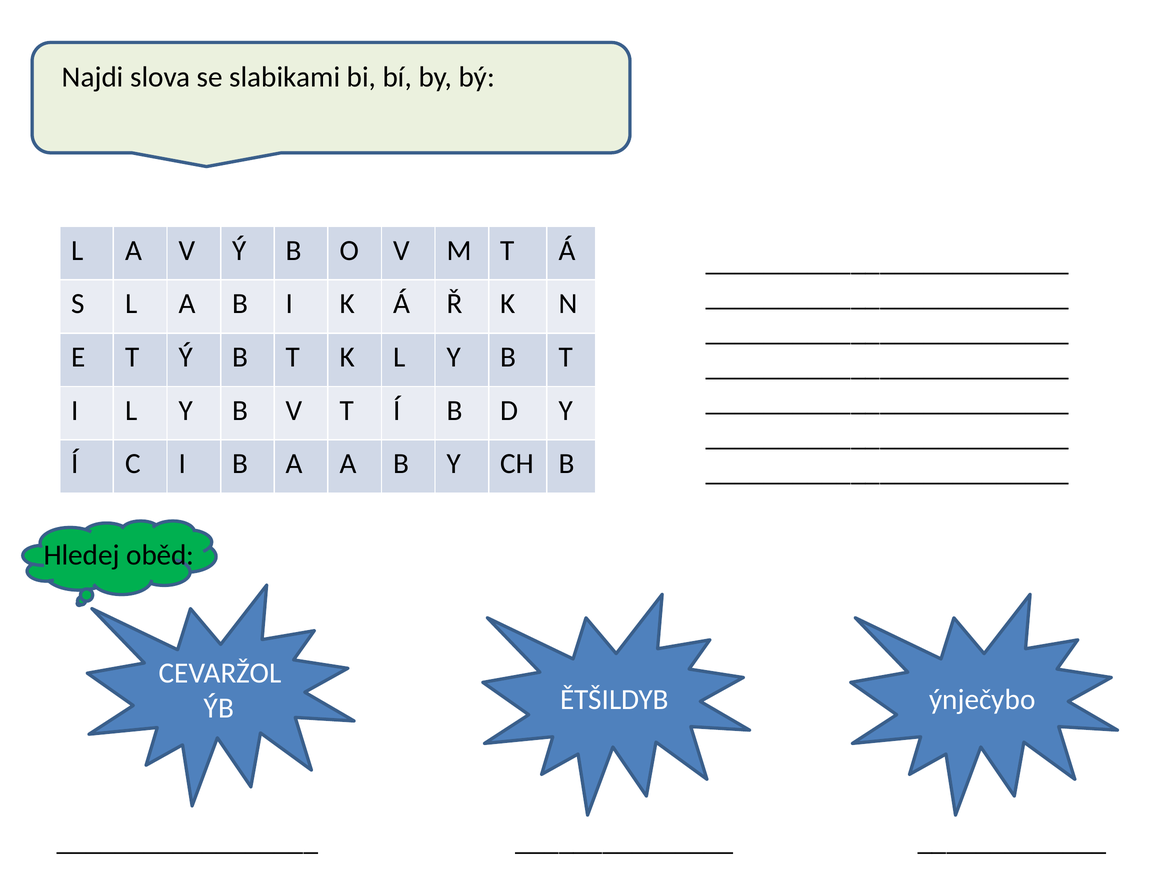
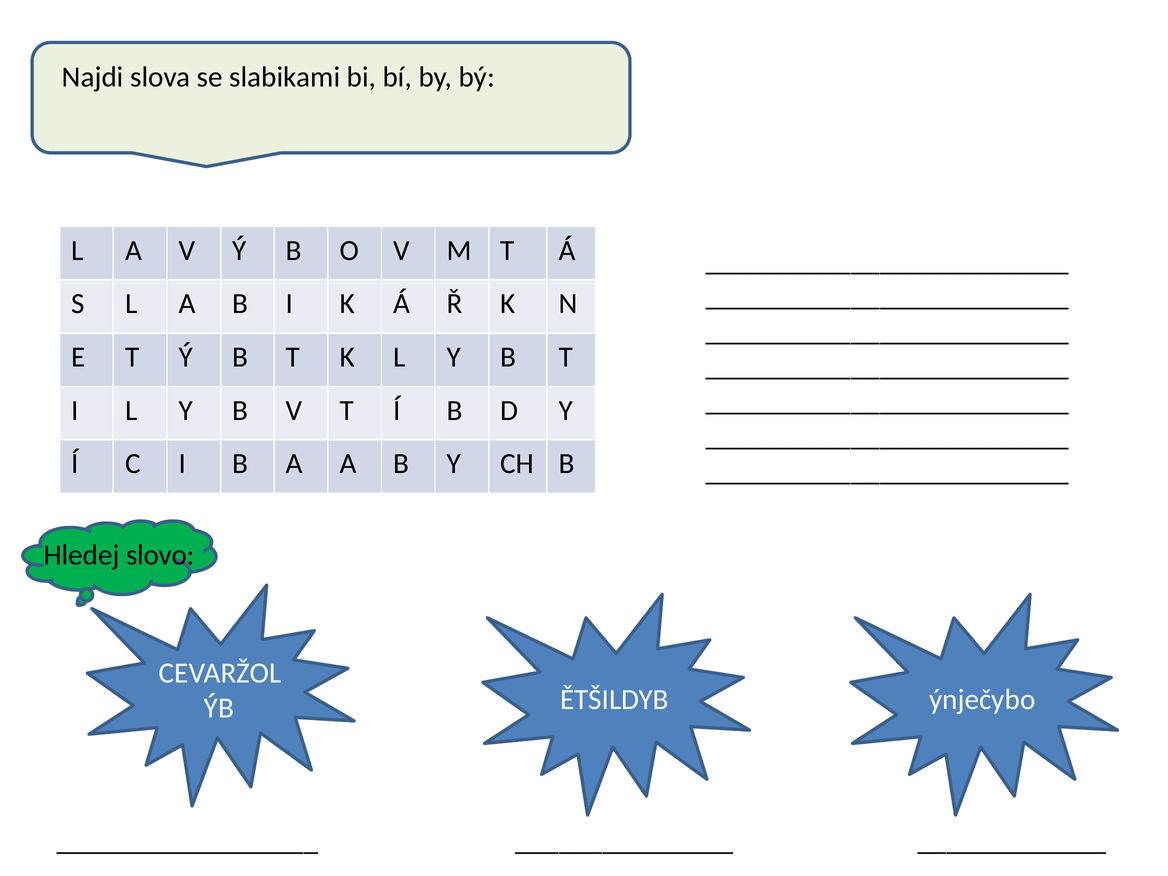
oběd: oběd -> slovo
